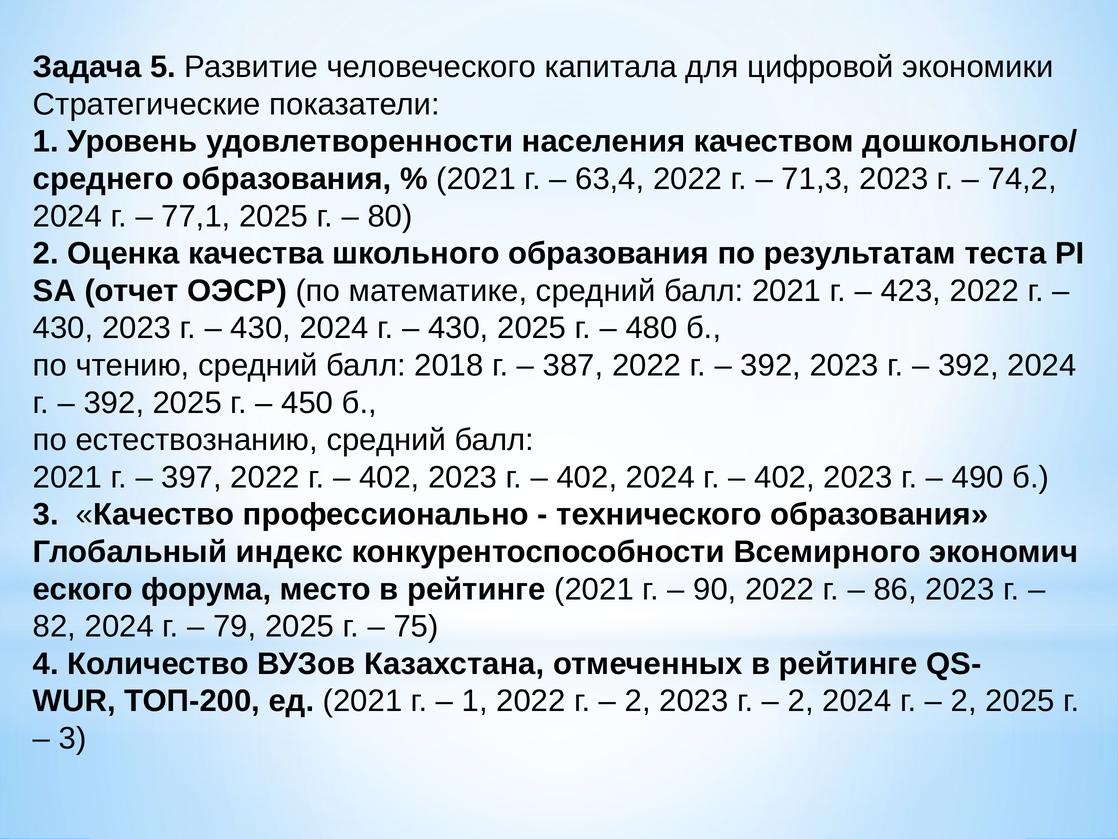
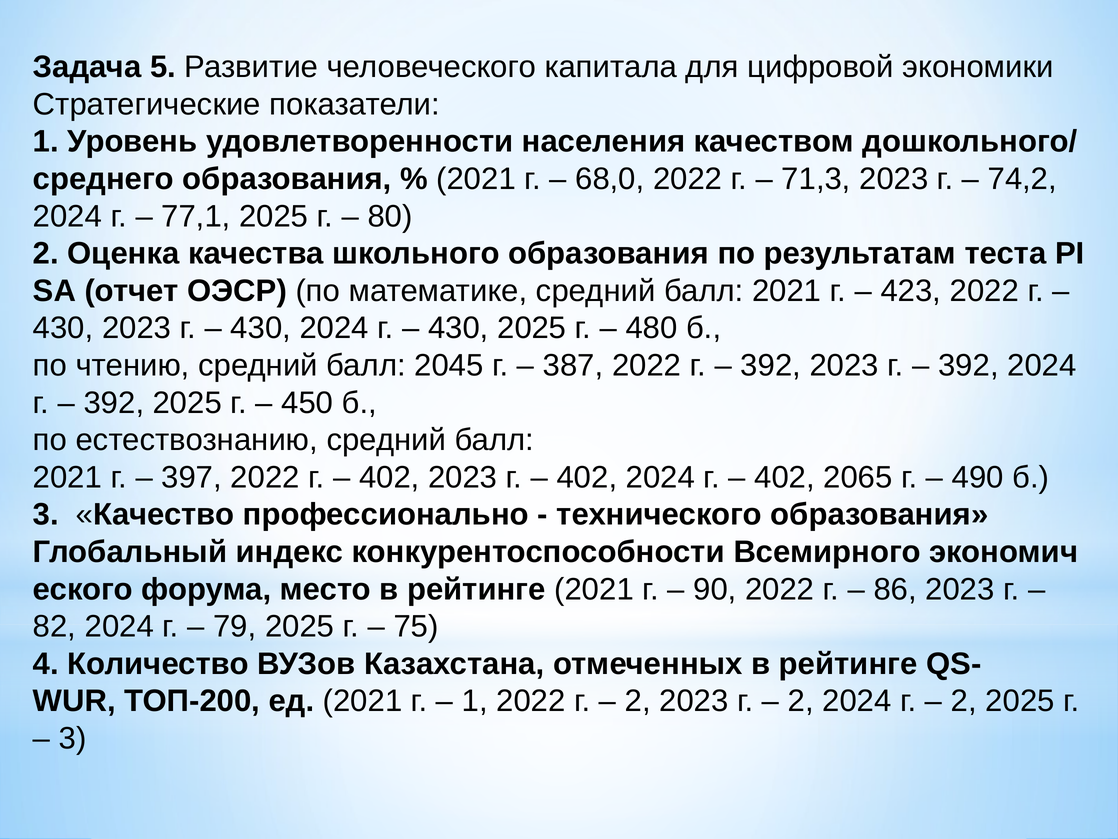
63,4: 63,4 -> 68,0
2018: 2018 -> 2045
2023 at (858, 477): 2023 -> 2065
